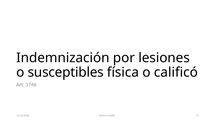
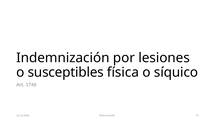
calificó: calificó -> síquico
